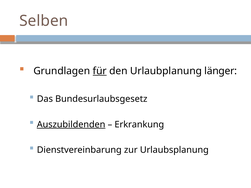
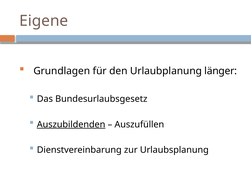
Selben: Selben -> Eigene
für underline: present -> none
Erkrankung: Erkrankung -> Auszufüllen
